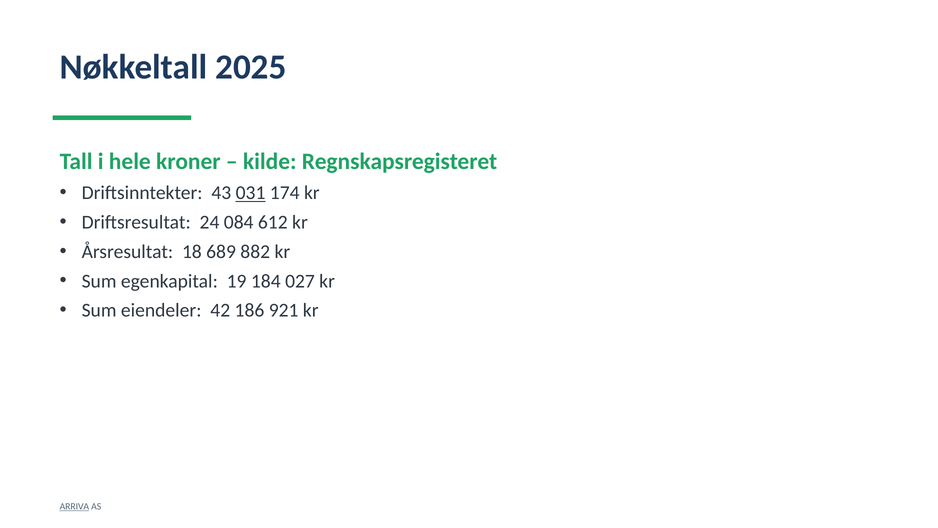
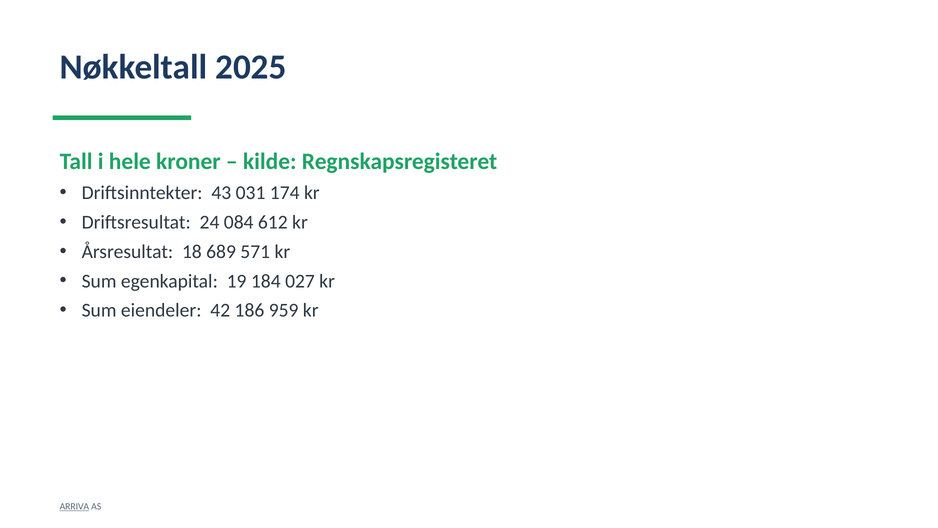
031 underline: present -> none
882: 882 -> 571
921: 921 -> 959
